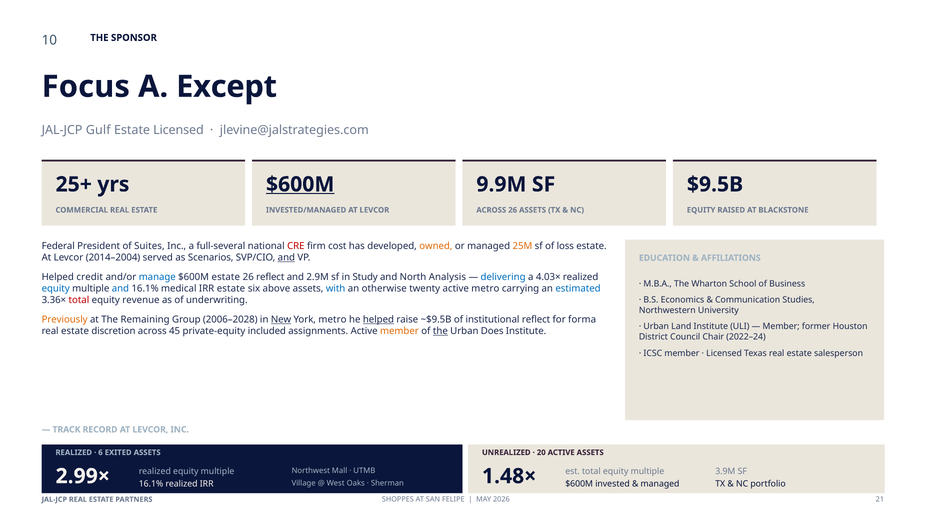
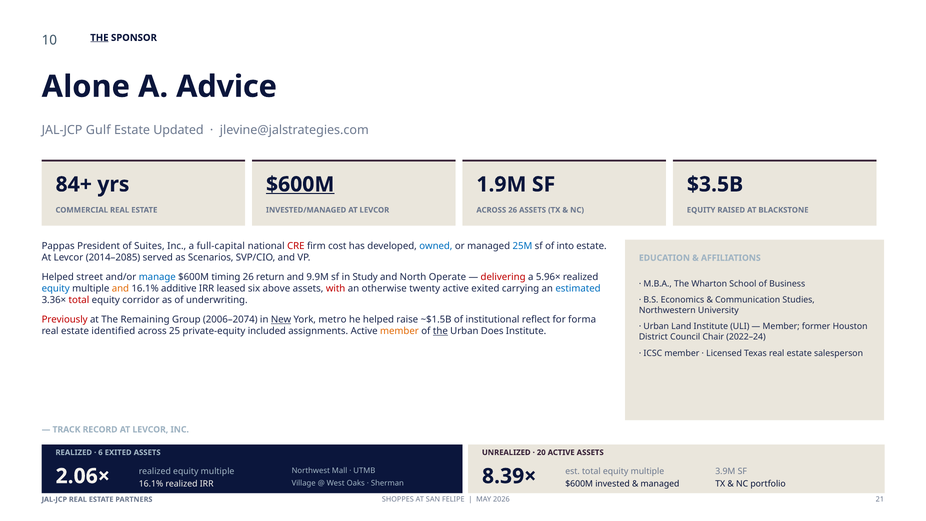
THE at (99, 38) underline: none -> present
Focus: Focus -> Alone
Except: Except -> Advice
Estate Licensed: Licensed -> Updated
25+: 25+ -> 84+
9.9M: 9.9M -> 1.9M
$9.5B: $9.5B -> $3.5B
Federal: Federal -> Pappas
full-several: full-several -> full-capital
owned colour: orange -> blue
25M colour: orange -> blue
loss: loss -> into
2014–2004: 2014–2004 -> 2014–2085
and at (286, 258) underline: present -> none
credit: credit -> street
$600M estate: estate -> timing
26 reflect: reflect -> return
2.9M: 2.9M -> 9.9M
Analysis: Analysis -> Operate
delivering colour: blue -> red
4.03×: 4.03× -> 5.96×
and at (120, 289) colour: blue -> orange
medical: medical -> additive
IRR estate: estate -> leased
with colour: blue -> red
active metro: metro -> exited
revenue: revenue -> corridor
Previously colour: orange -> red
2006–2028: 2006–2028 -> 2006–2074
helped at (378, 319) underline: present -> none
~$9.5B: ~$9.5B -> ~$1.5B
discretion: discretion -> identified
45: 45 -> 25
2.99×: 2.99× -> 2.06×
1.48×: 1.48× -> 8.39×
